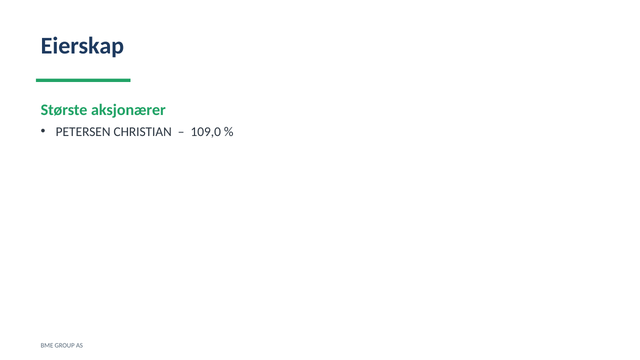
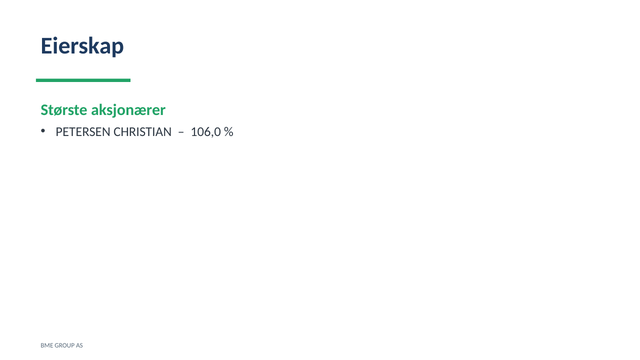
109,0: 109,0 -> 106,0
